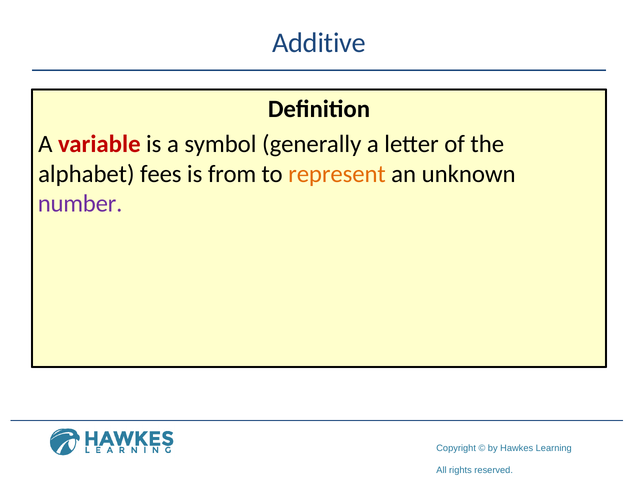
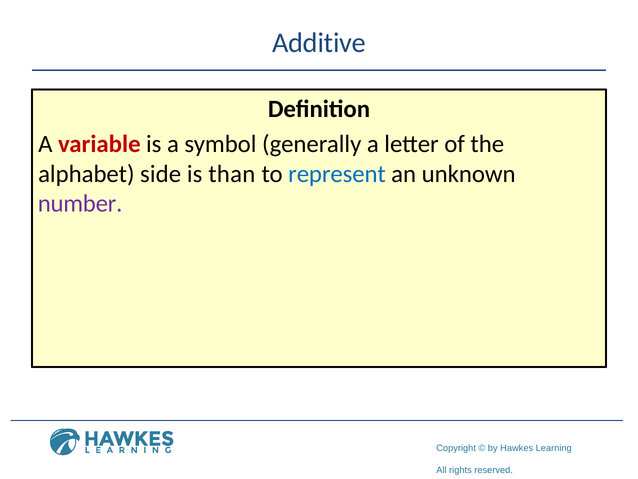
fees: fees -> side
from: from -> than
represent colour: orange -> blue
